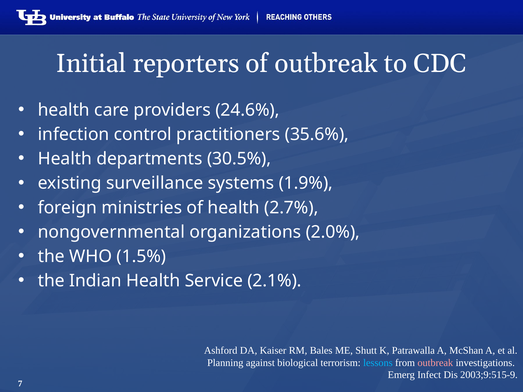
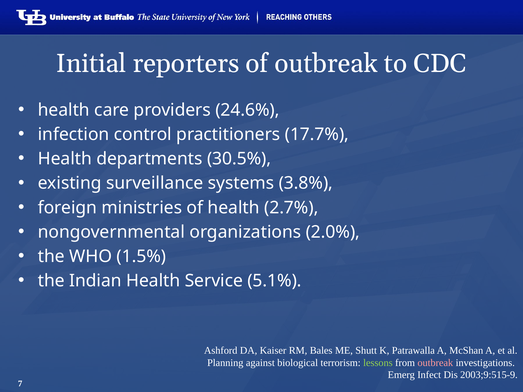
35.6%: 35.6% -> 17.7%
1.9%: 1.9% -> 3.8%
2.1%: 2.1% -> 5.1%
lessons colour: light blue -> light green
